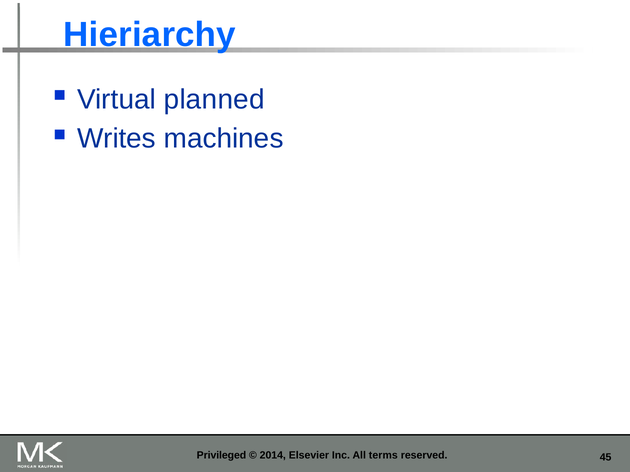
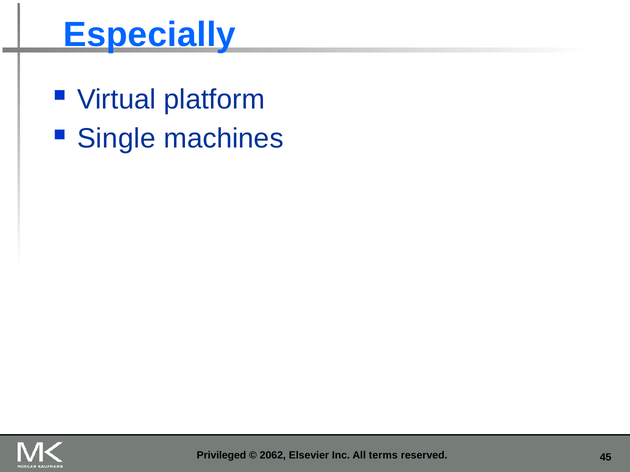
Hieriarchy: Hieriarchy -> Especially
planned: planned -> platform
Writes: Writes -> Single
2014: 2014 -> 2062
